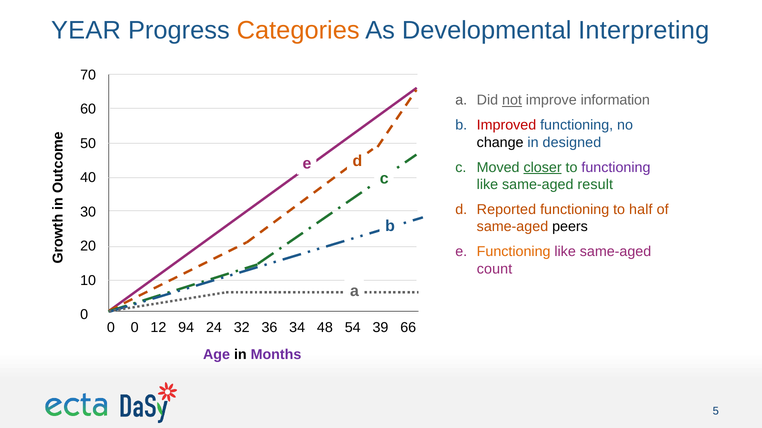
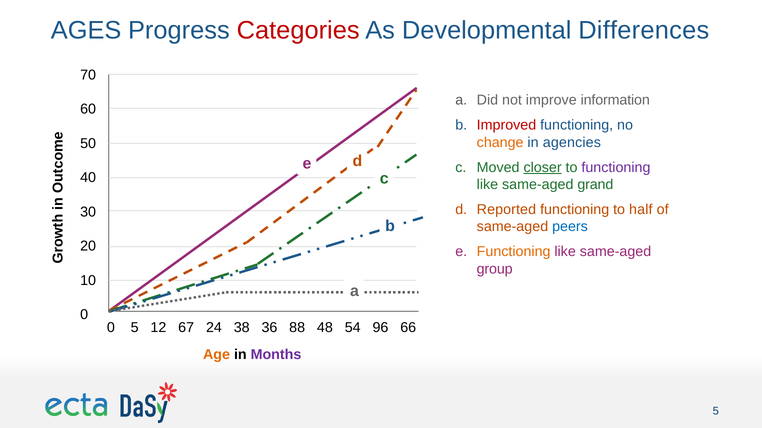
YEAR: YEAR -> AGES
Categories colour: orange -> red
Interpreting: Interpreting -> Differences
not underline: present -> none
change colour: black -> orange
designed: designed -> agencies
result: result -> grand
peers colour: black -> blue
count: count -> group
0 0: 0 -> 5
94: 94 -> 67
32: 32 -> 38
34: 34 -> 88
39: 39 -> 96
Age colour: purple -> orange
